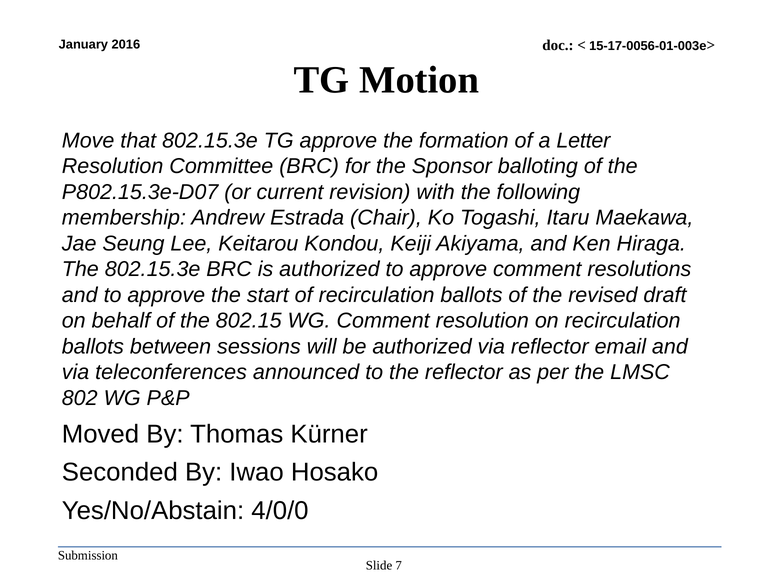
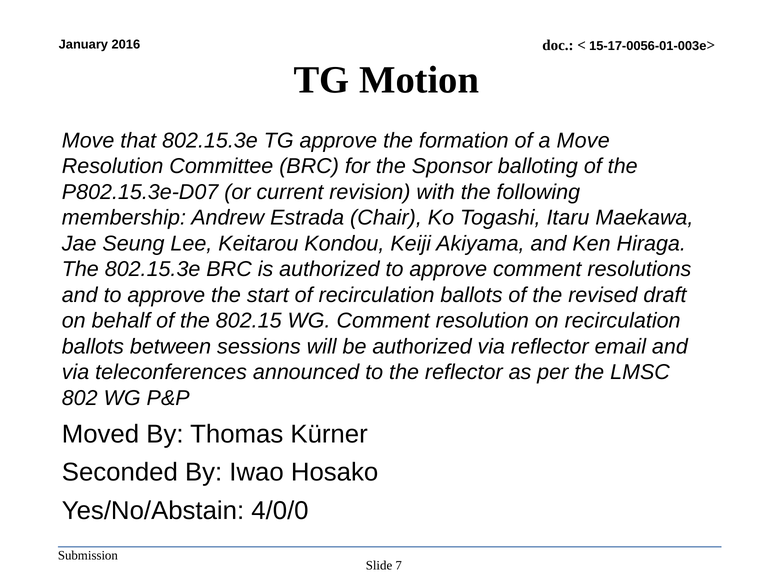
a Letter: Letter -> Move
